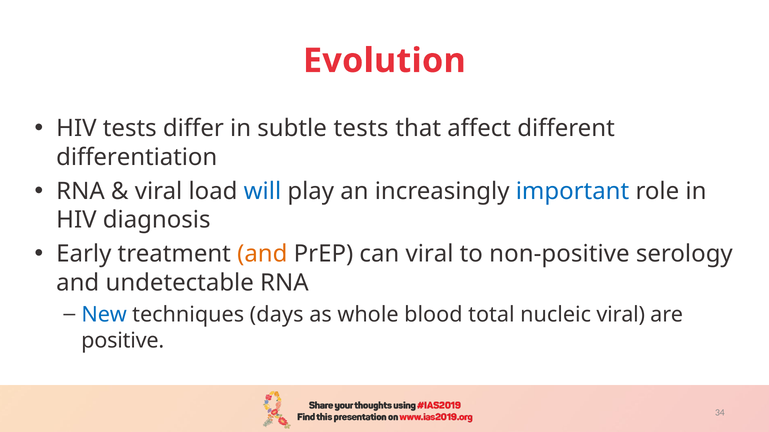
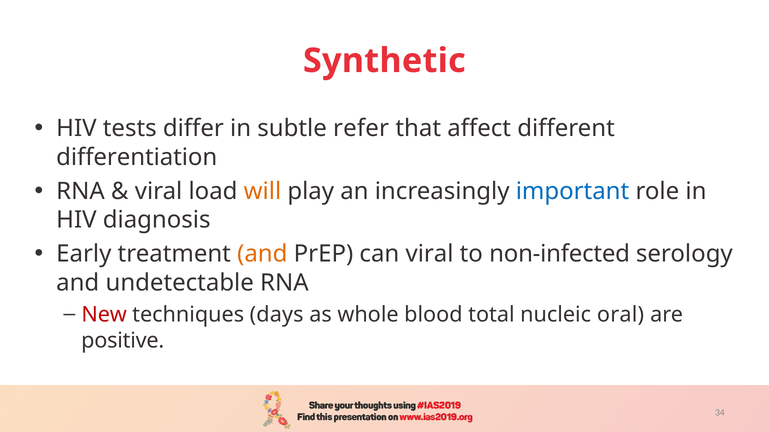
Evolution: Evolution -> Synthetic
subtle tests: tests -> refer
will colour: blue -> orange
non-positive: non-positive -> non-infected
New colour: blue -> red
nucleic viral: viral -> oral
